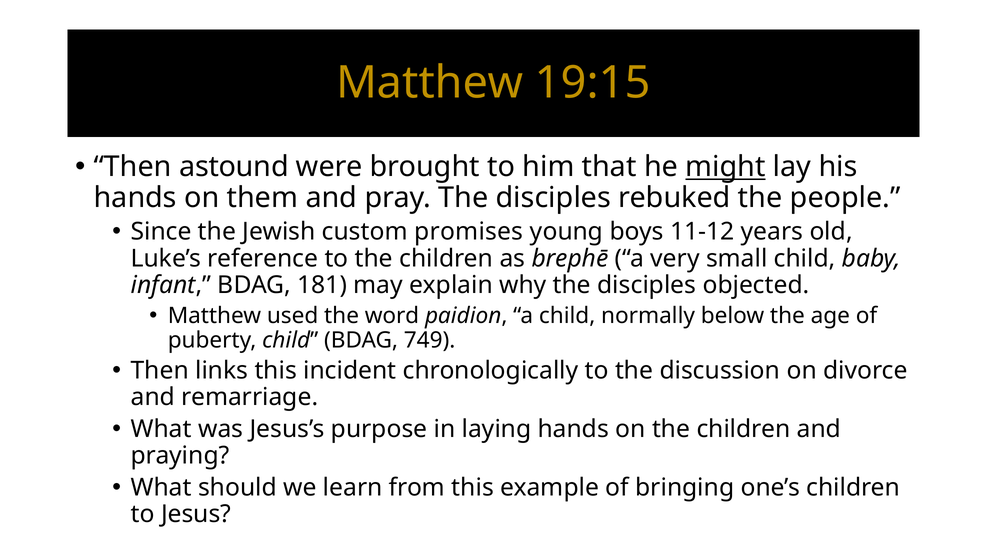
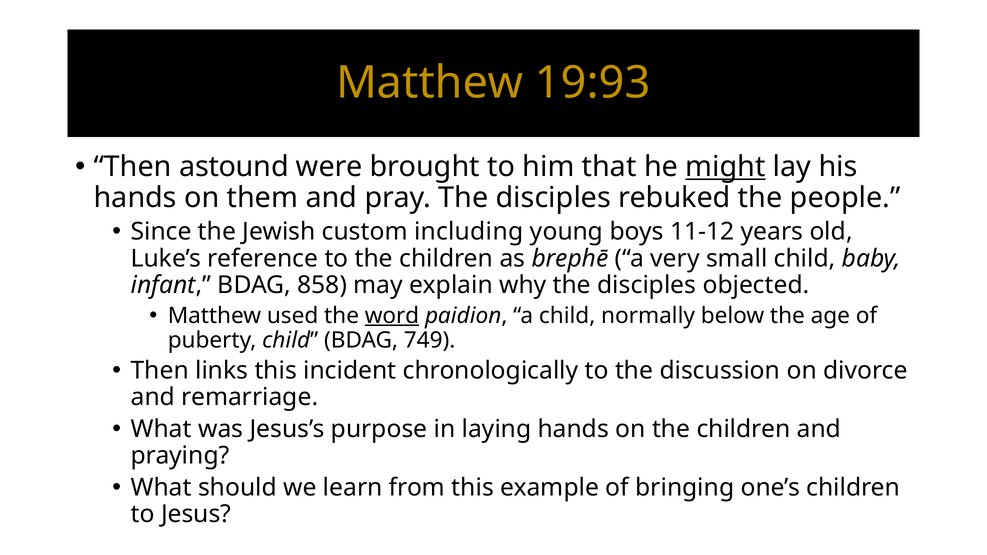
19:15: 19:15 -> 19:93
promises: promises -> including
181: 181 -> 858
word underline: none -> present
